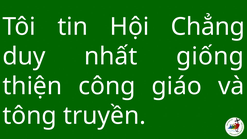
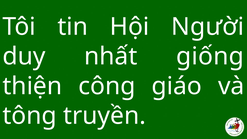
Chẳng: Chẳng -> Người
